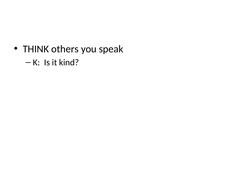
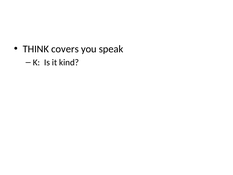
others: others -> covers
